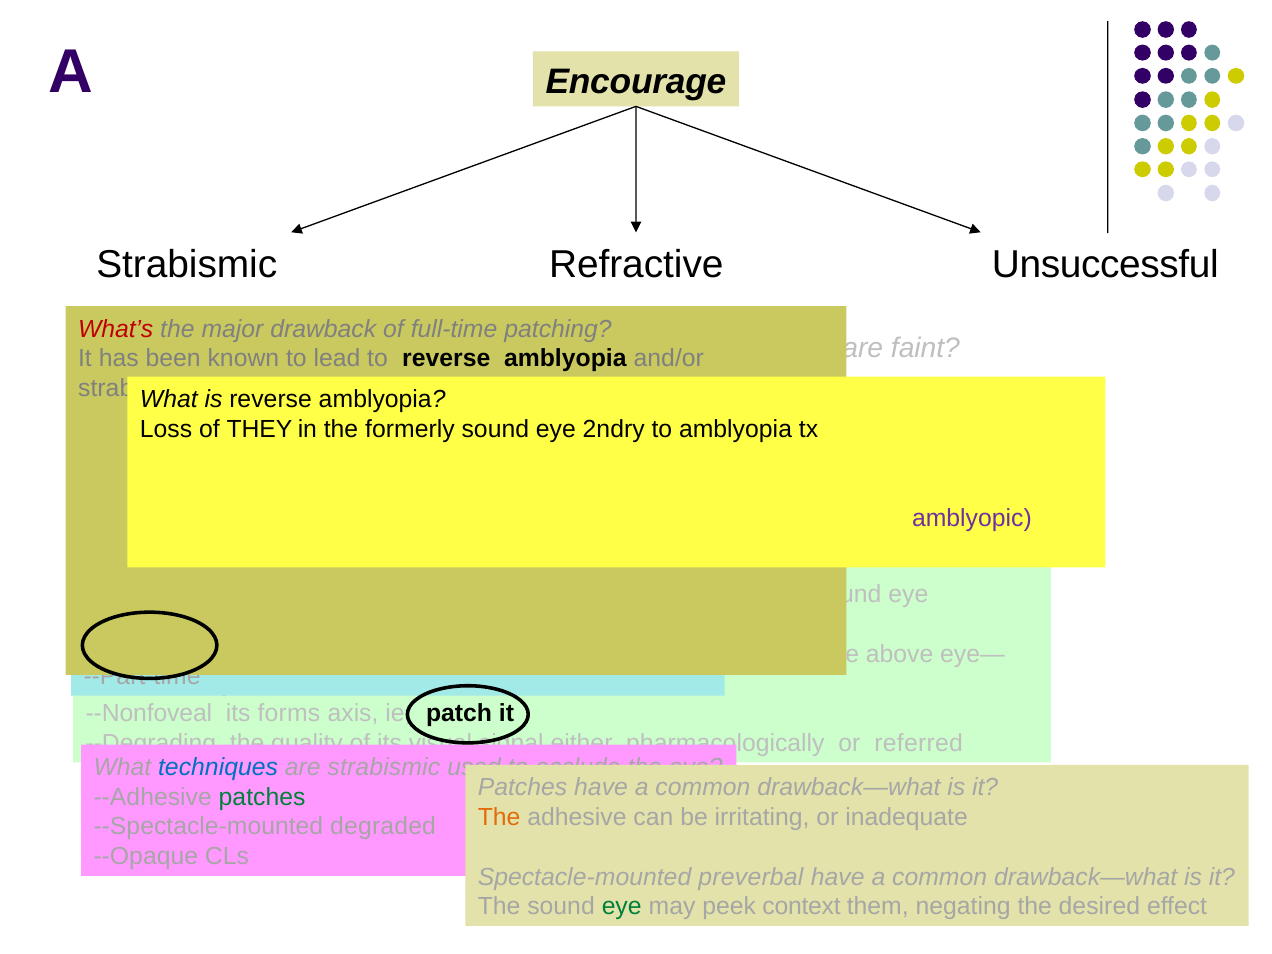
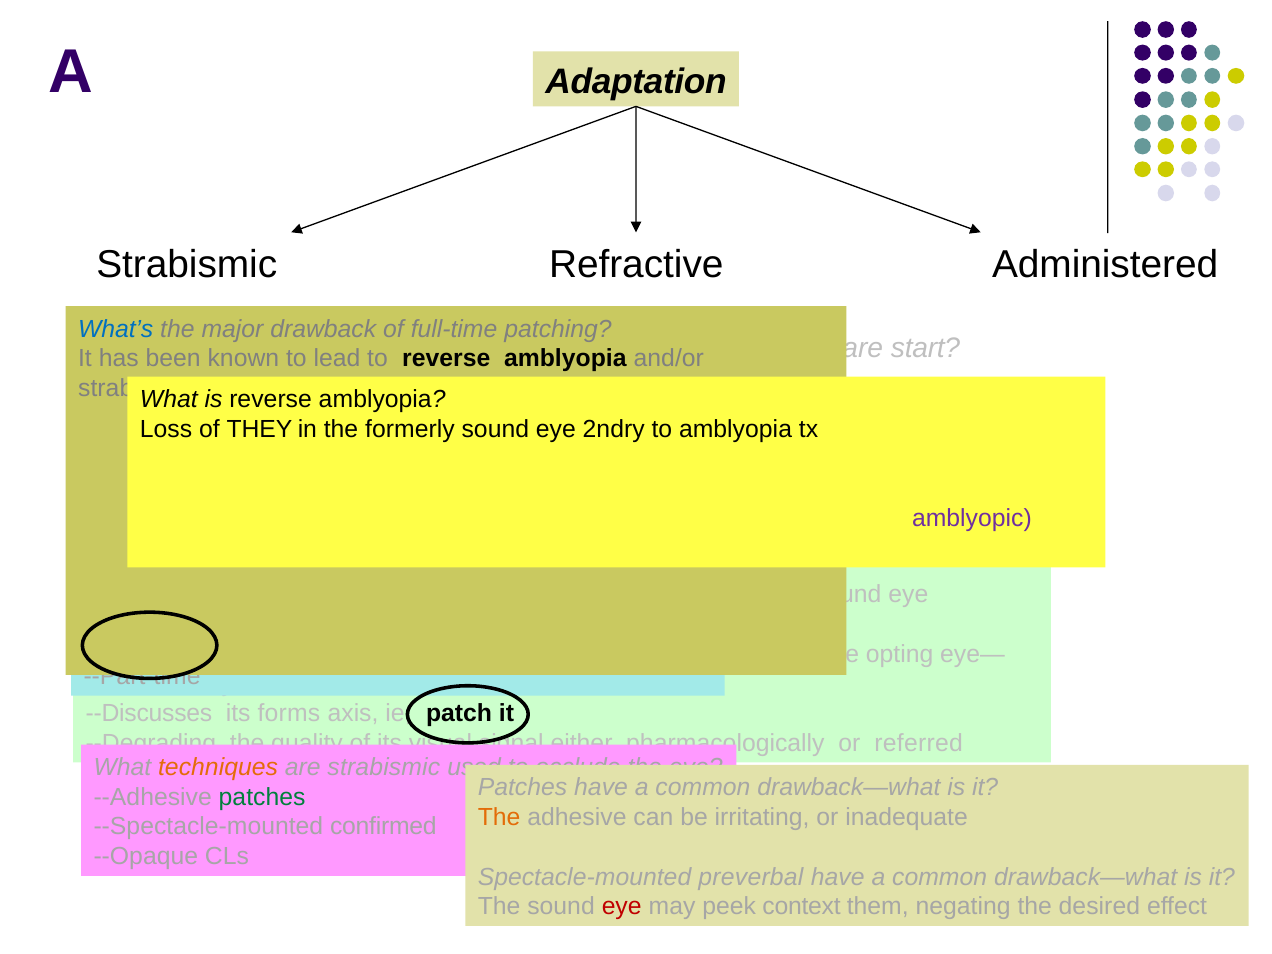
Encourage at (636, 81): Encourage -> Adaptation
Unsuccessful: Unsuccessful -> Administered
What’s at (116, 329) colour: red -> blue
faint: faint -> start
above: above -> opting
--Nonfoveal: --Nonfoveal -> --Discusses
techniques at (218, 767) colour: blue -> orange
degraded: degraded -> confirmed
eye at (622, 907) colour: green -> red
